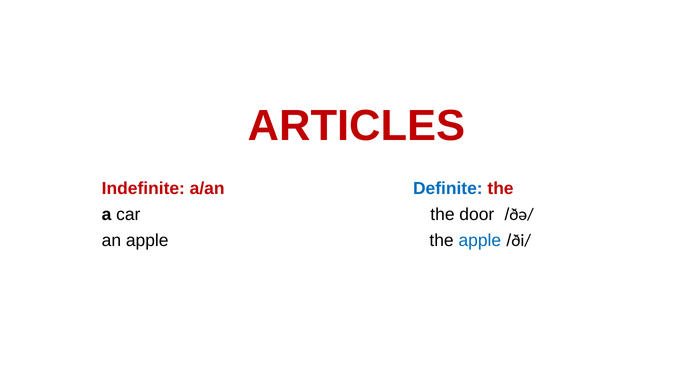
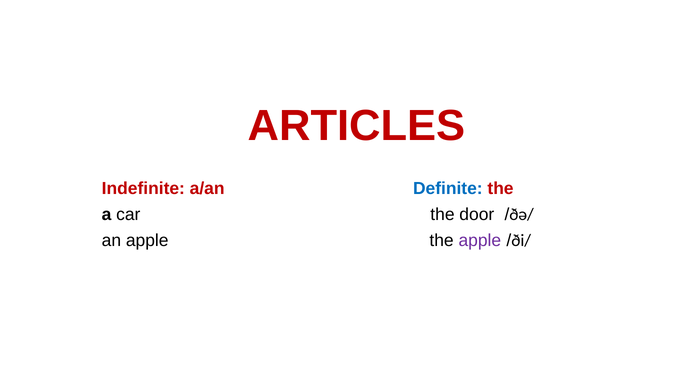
apple at (480, 241) colour: blue -> purple
